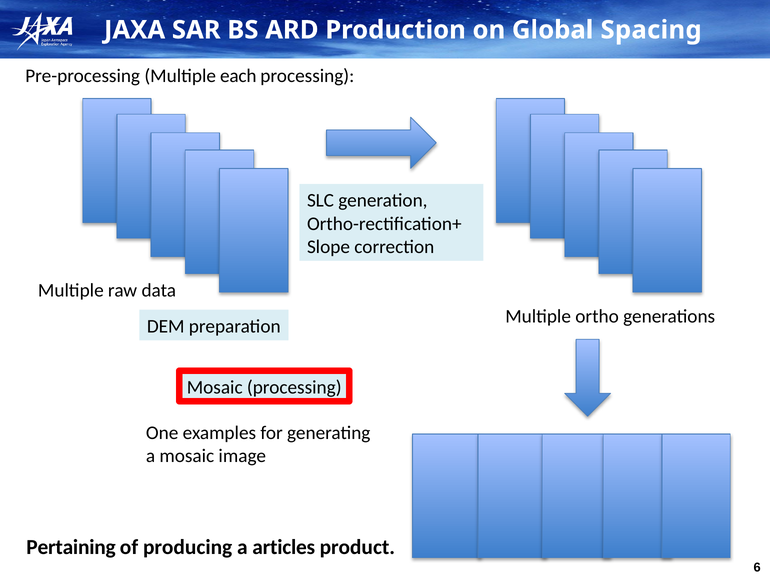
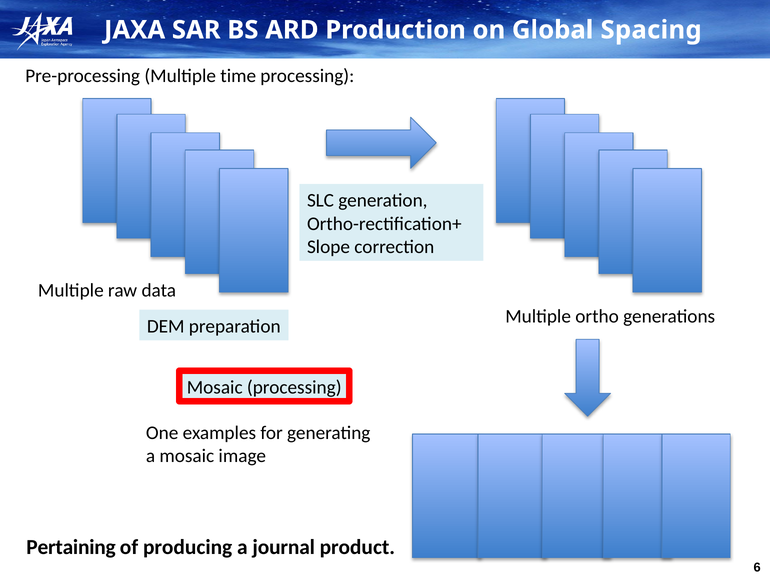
each: each -> time
articles: articles -> journal
